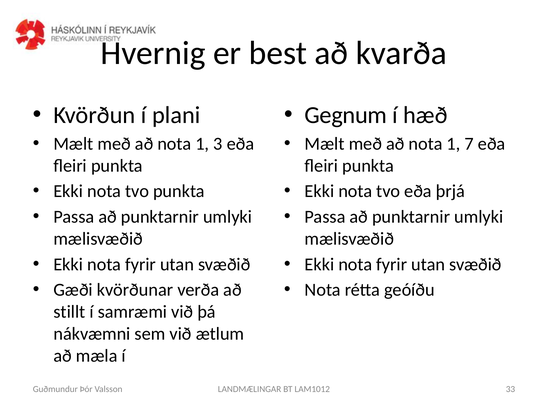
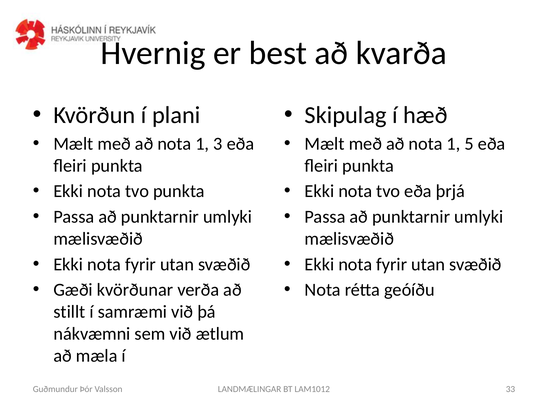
Gegnum: Gegnum -> Skipulag
7: 7 -> 5
